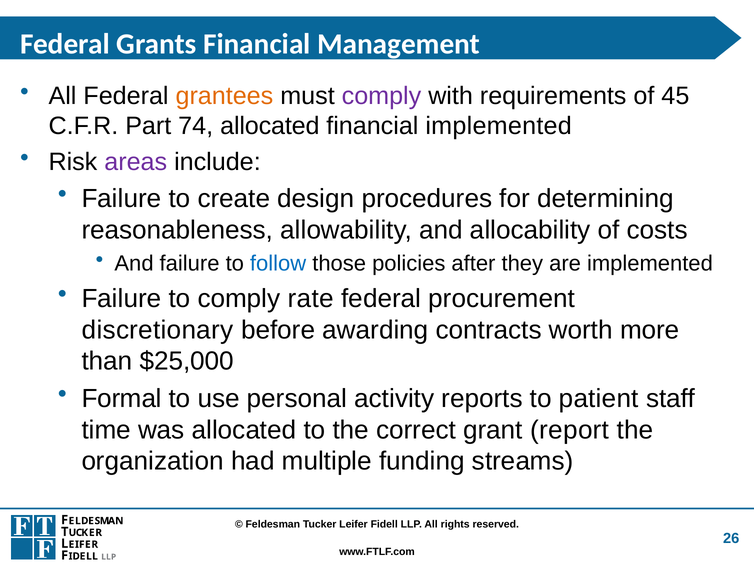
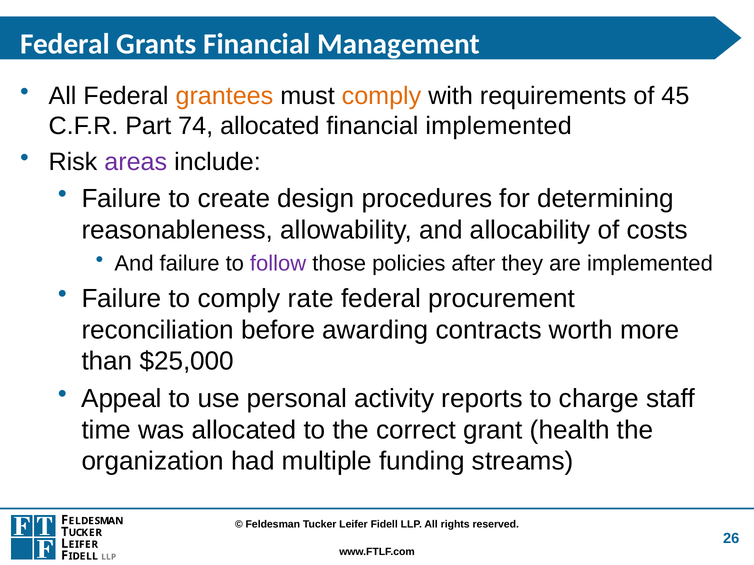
comply at (381, 96) colour: purple -> orange
follow colour: blue -> purple
discretionary: discretionary -> reconciliation
Formal: Formal -> Appeal
patient: patient -> charge
report: report -> health
